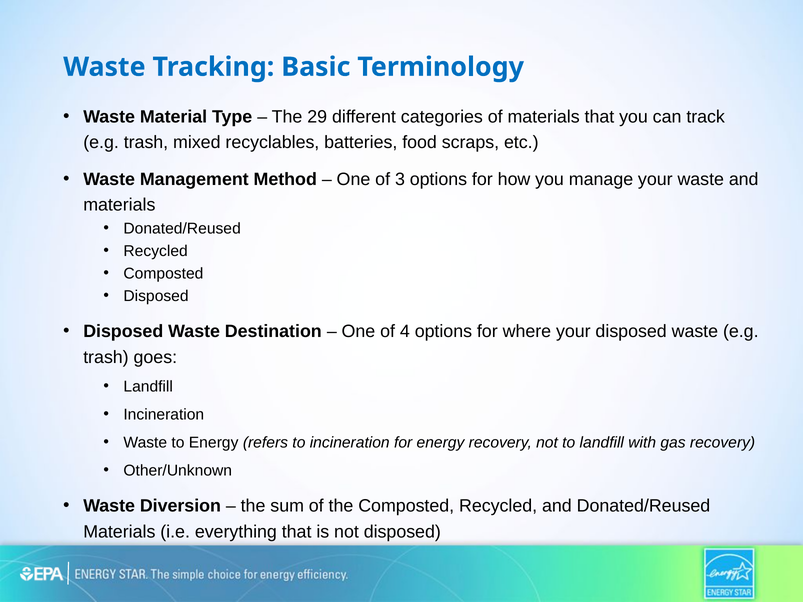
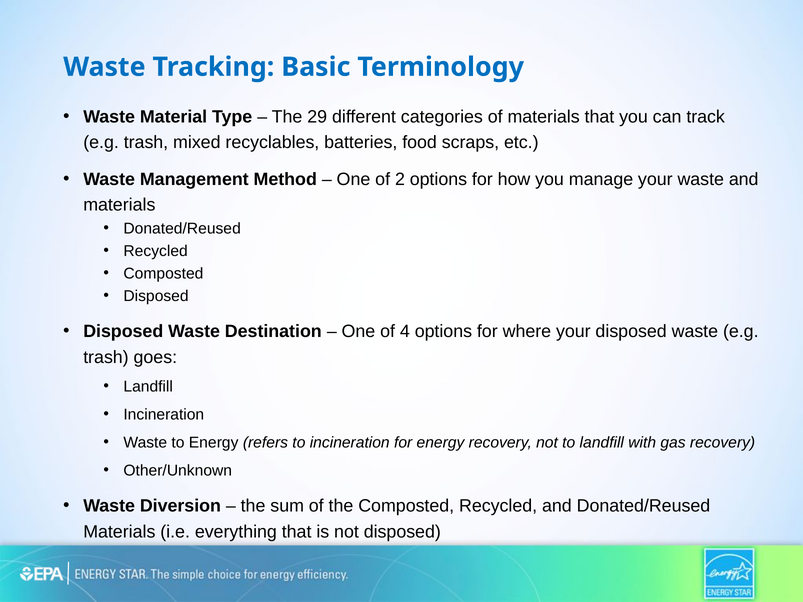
3: 3 -> 2
